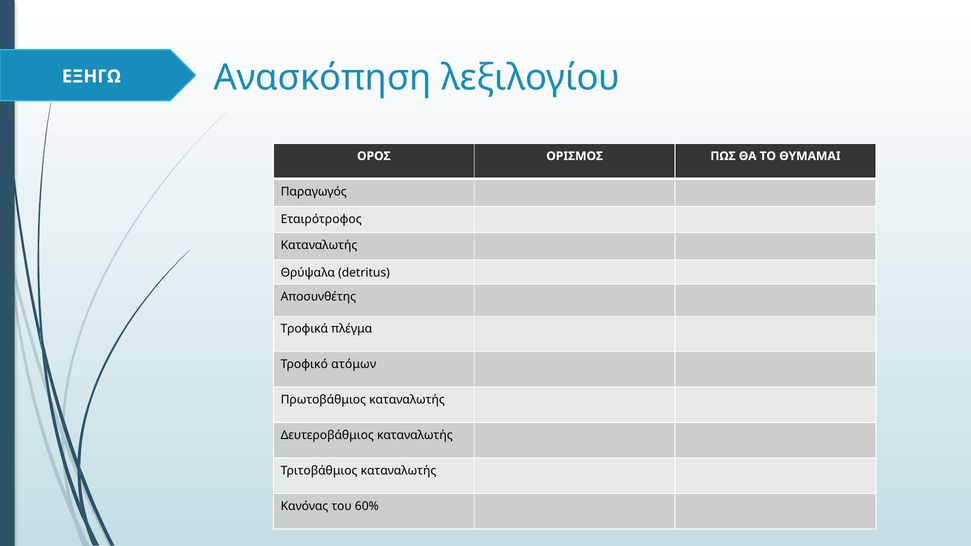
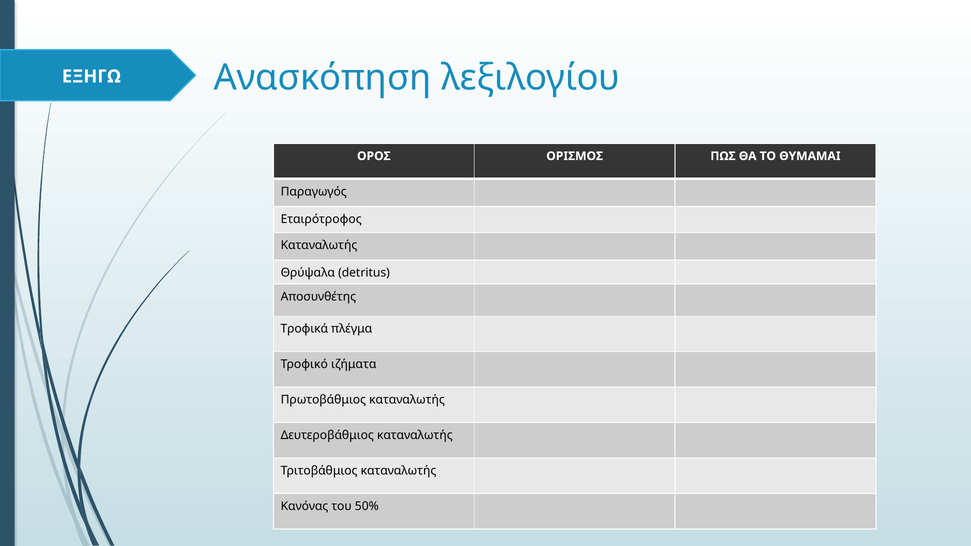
ατόμων: ατόμων -> ιζήματα
60%: 60% -> 50%
